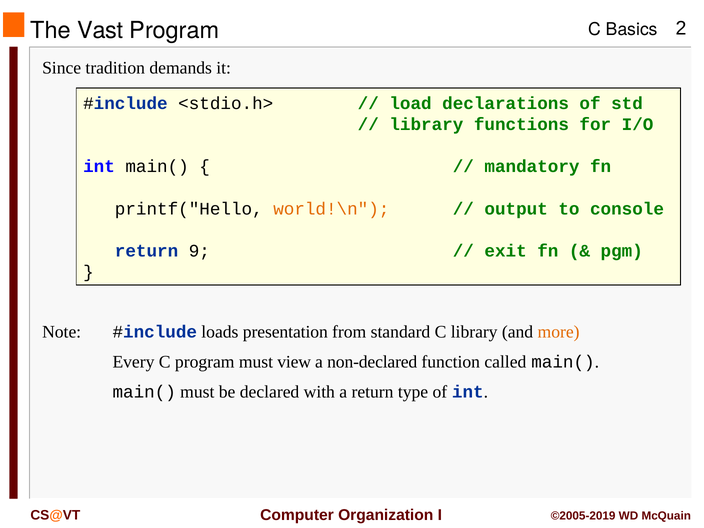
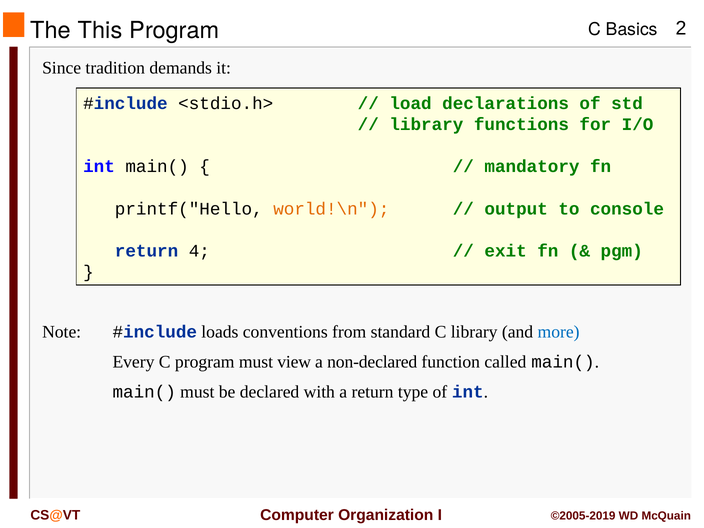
Vast: Vast -> This
9: 9 -> 4
presentation: presentation -> conventions
more colour: orange -> blue
